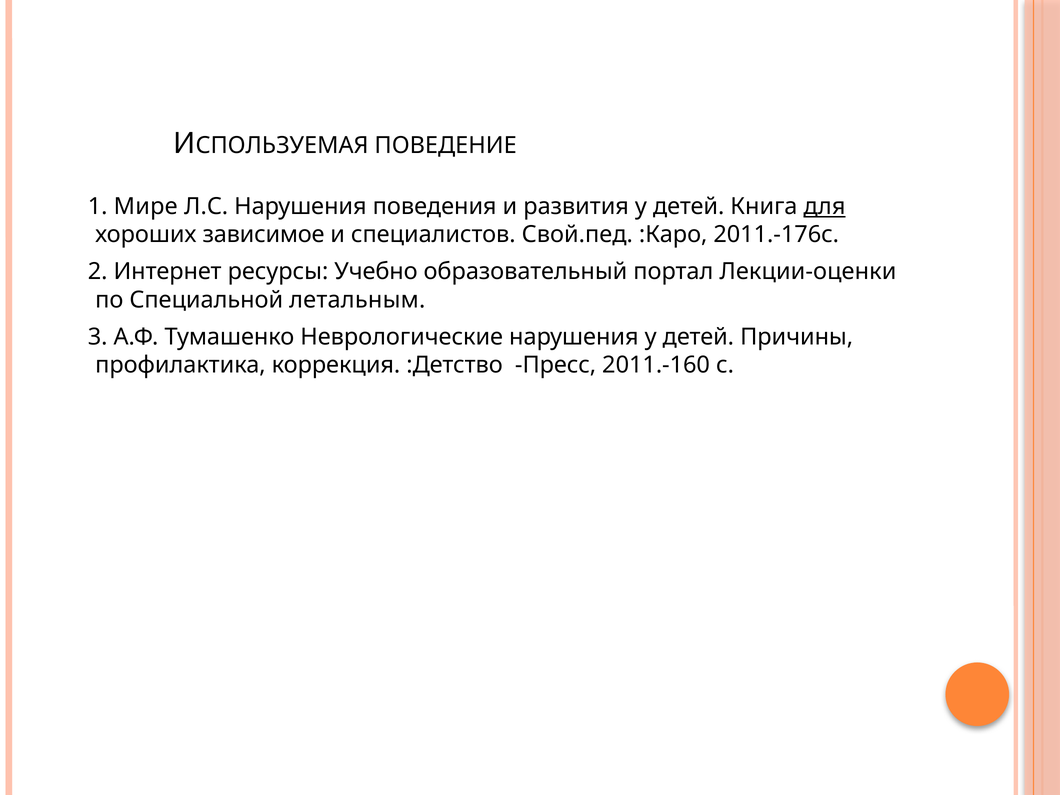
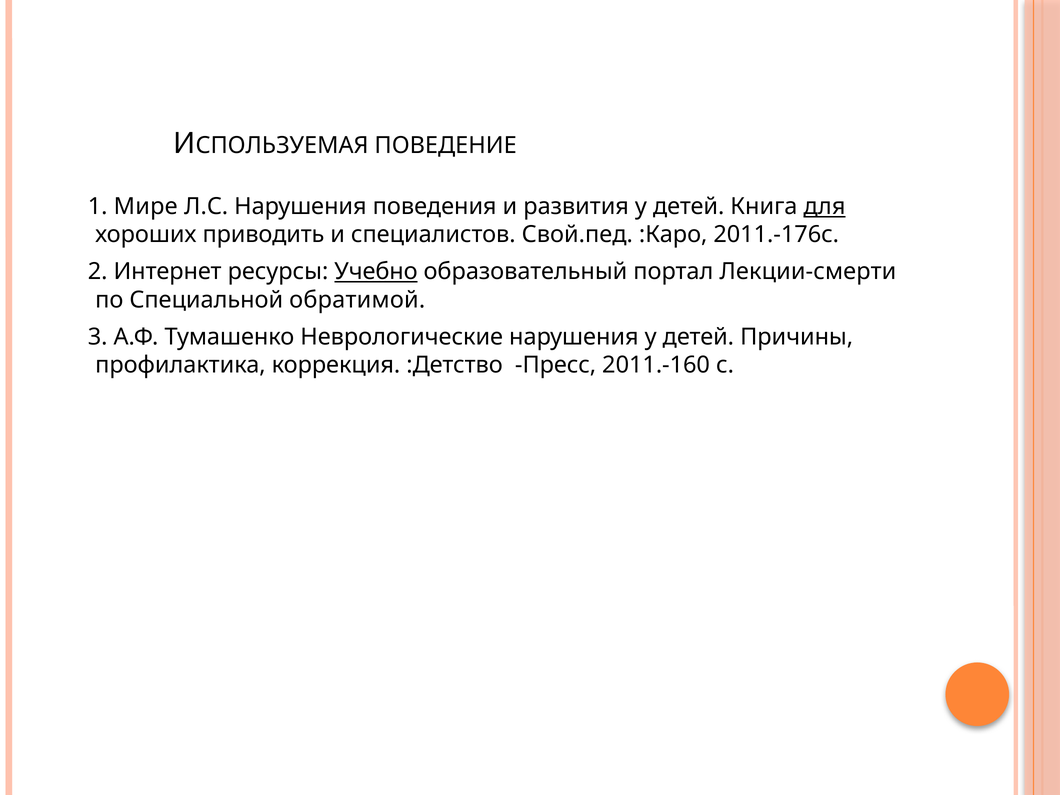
зависимое: зависимое -> приводить
Учебно underline: none -> present
Лекции-оценки: Лекции-оценки -> Лекции-смерти
летальным: летальным -> обратимой
